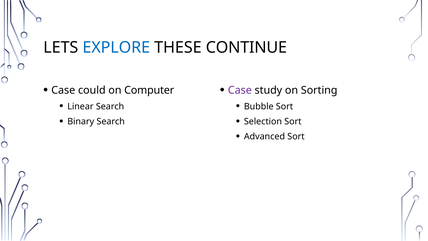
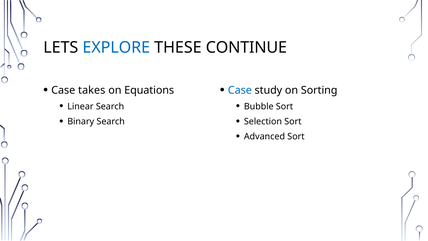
could: could -> takes
Computer: Computer -> Equations
Case at (240, 90) colour: purple -> blue
